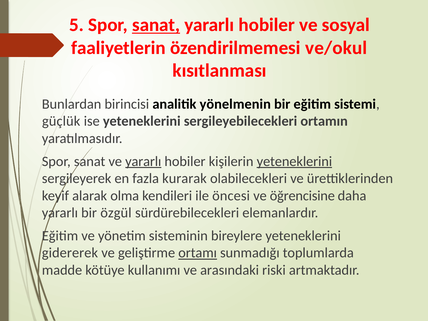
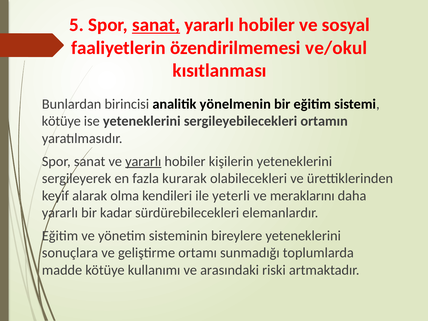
güçlük at (61, 121): güçlük -> kötüye
yeteneklerini at (294, 161) underline: present -> none
öncesi: öncesi -> yeterli
öğrencisine: öğrencisine -> meraklarını
özgül: özgül -> kadar
gidererek: gidererek -> sonuçlara
ortamı underline: present -> none
